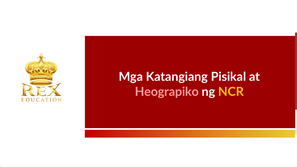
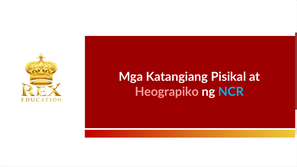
NCR colour: yellow -> light blue
